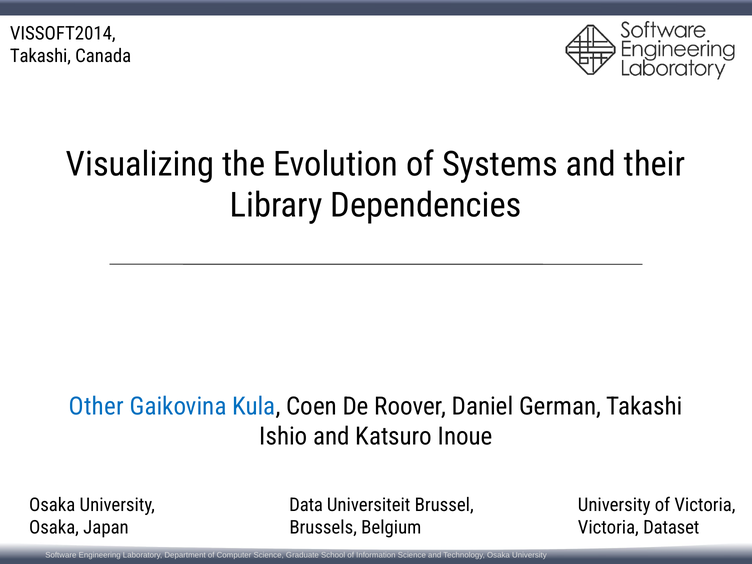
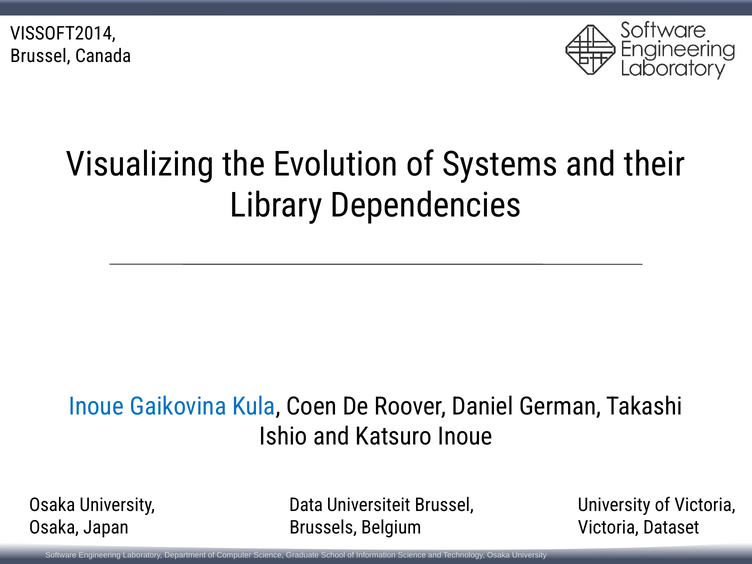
Takashi at (40, 56): Takashi -> Brussel
Other at (96, 406): Other -> Inoue
